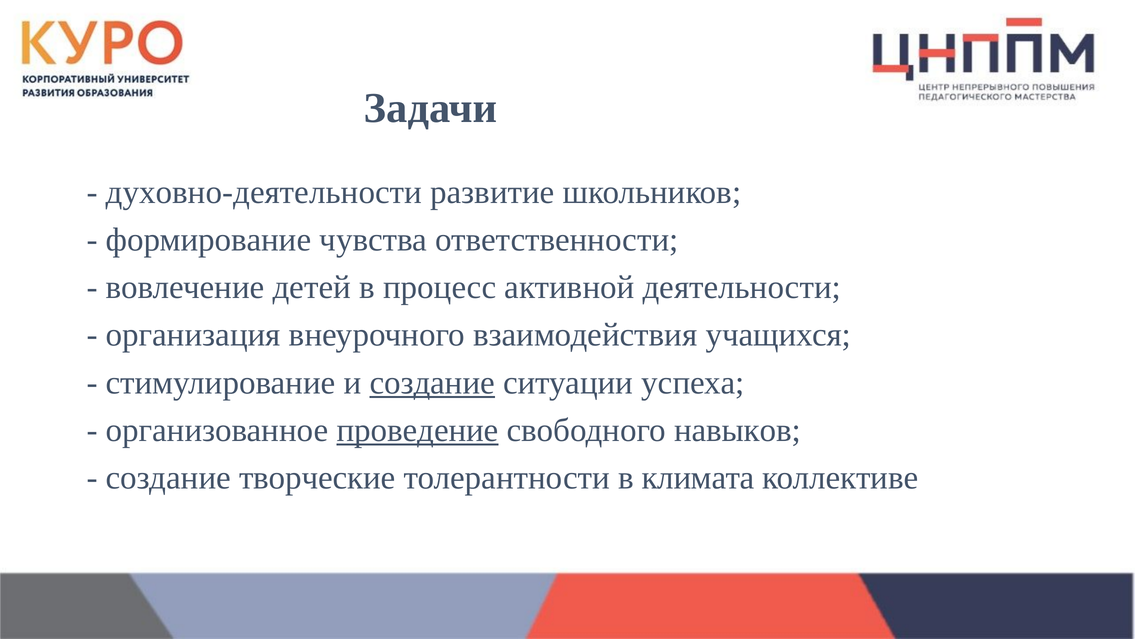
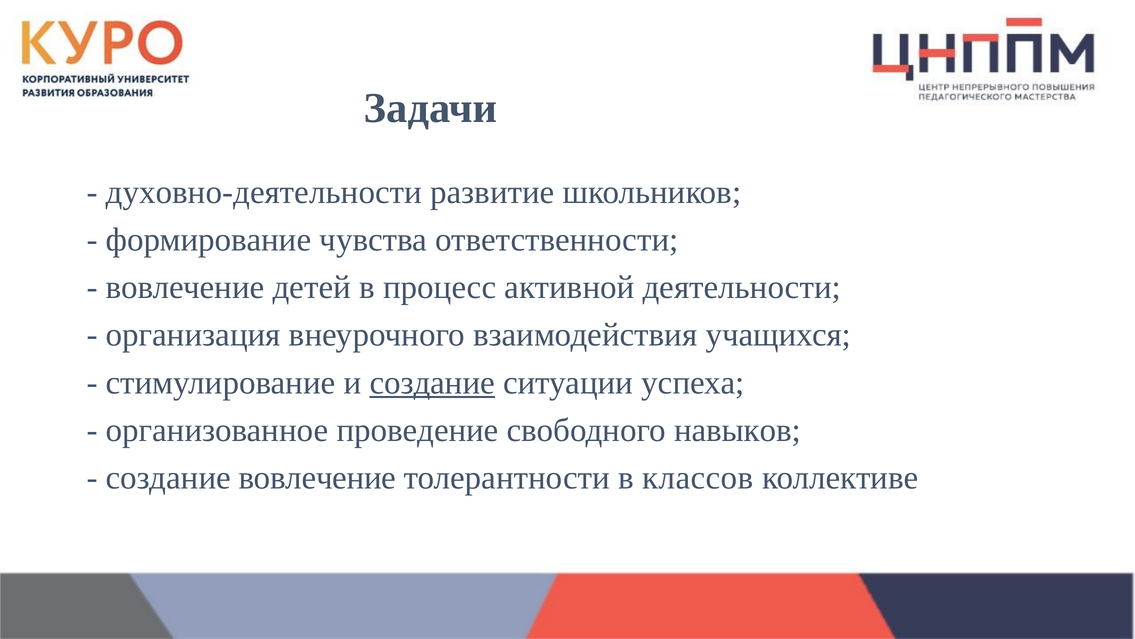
проведение underline: present -> none
создание творческие: творческие -> вовлечение
климата: климата -> классов
